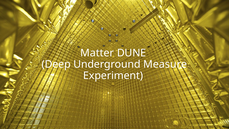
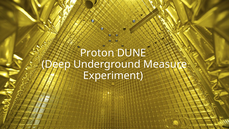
Matter: Matter -> Proton
